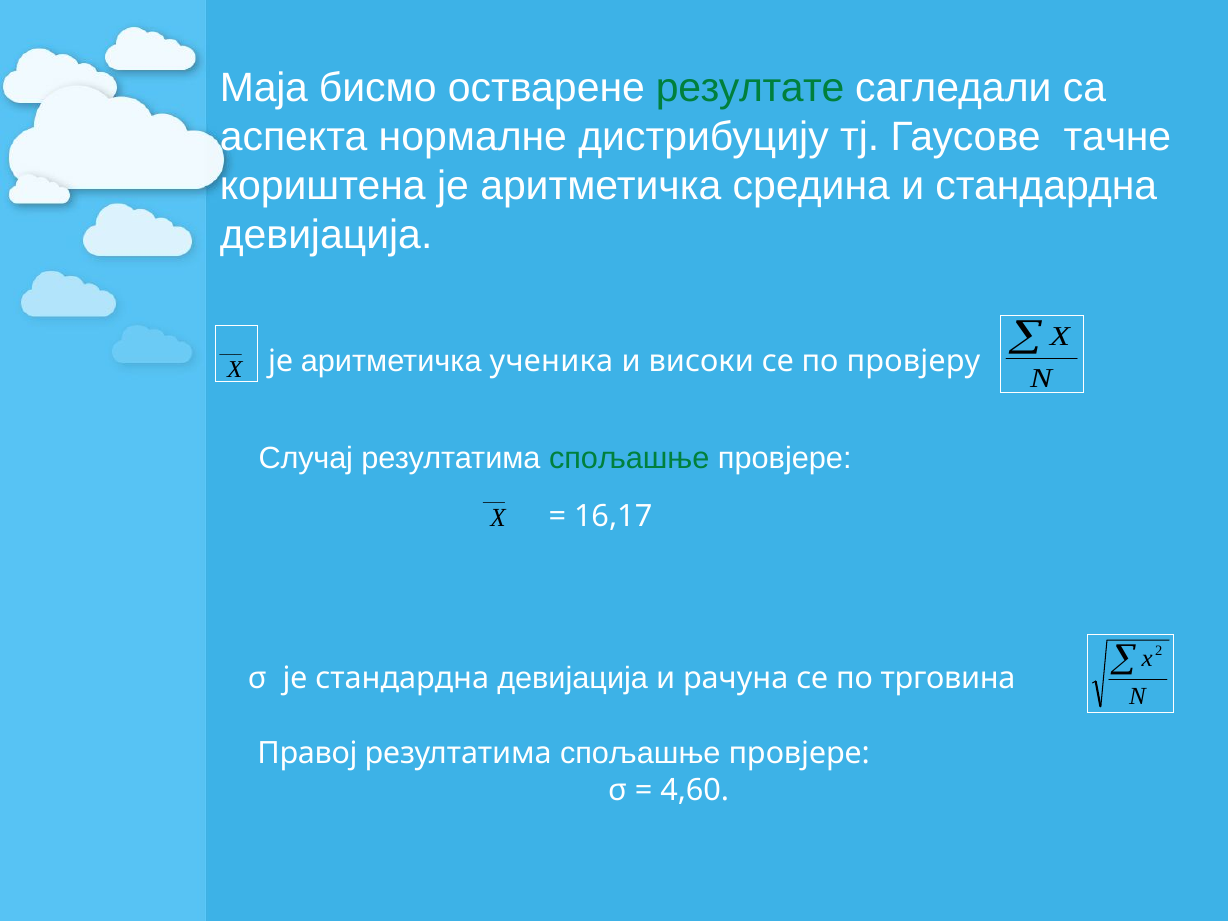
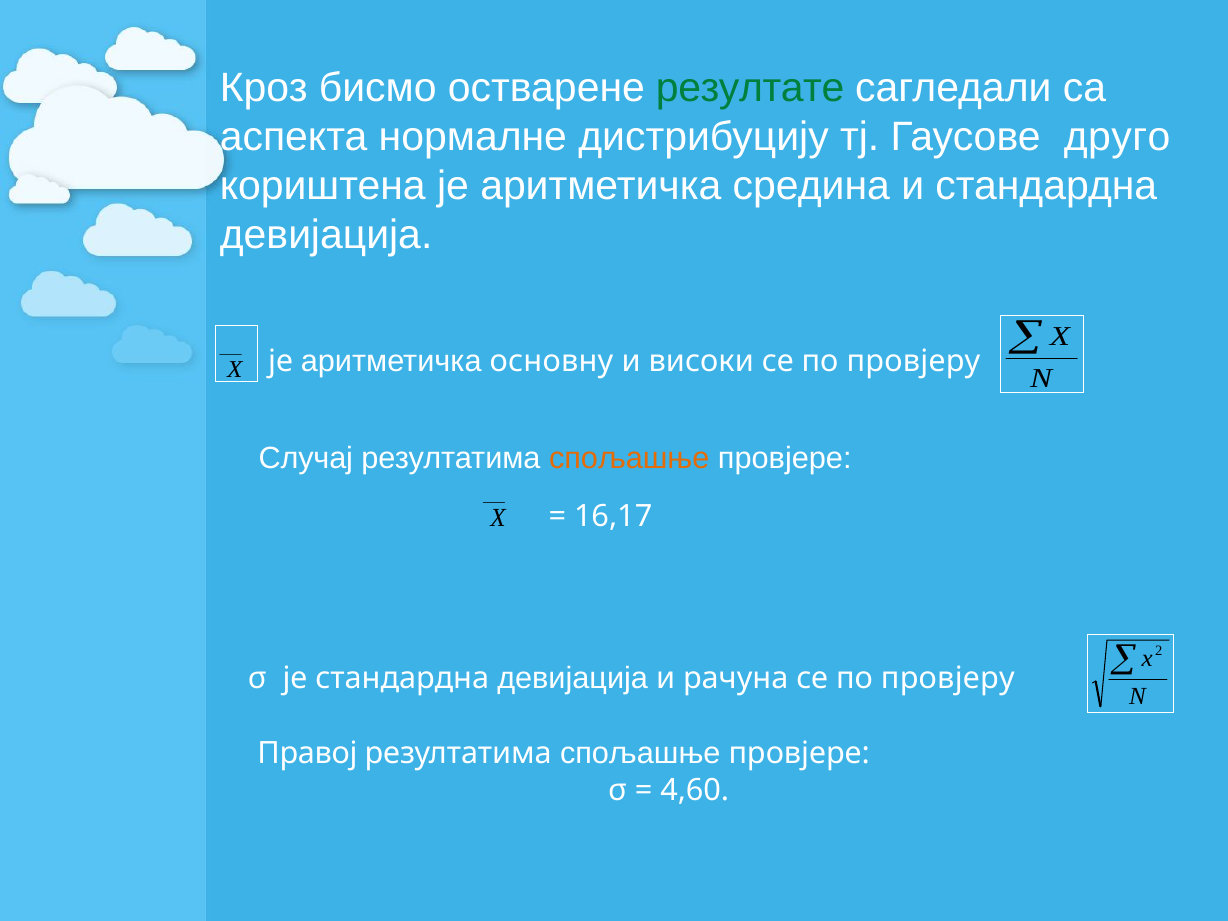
Маја: Маја -> Кроз
тачне: тачне -> друго
ученика: ученика -> основну
спољашње at (629, 458) colour: green -> orange
рачуна се по трговина: трговина -> провјеру
